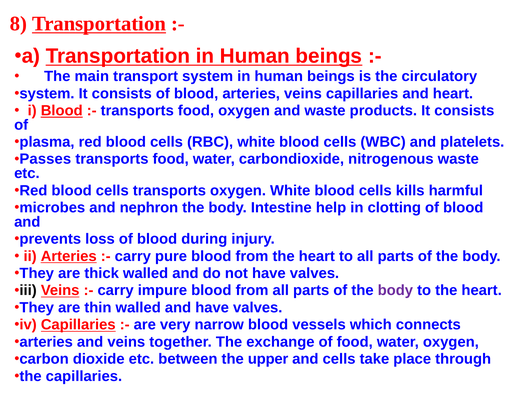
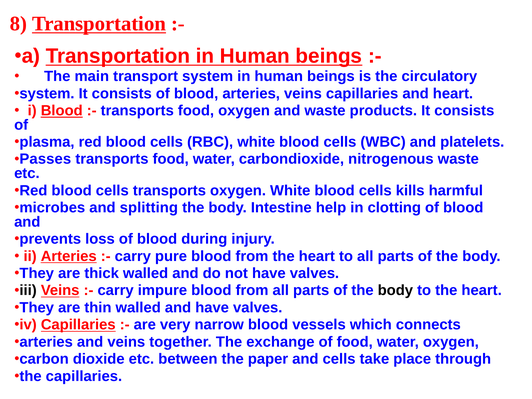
nephron: nephron -> splitting
body at (395, 290) colour: purple -> black
upper: upper -> paper
